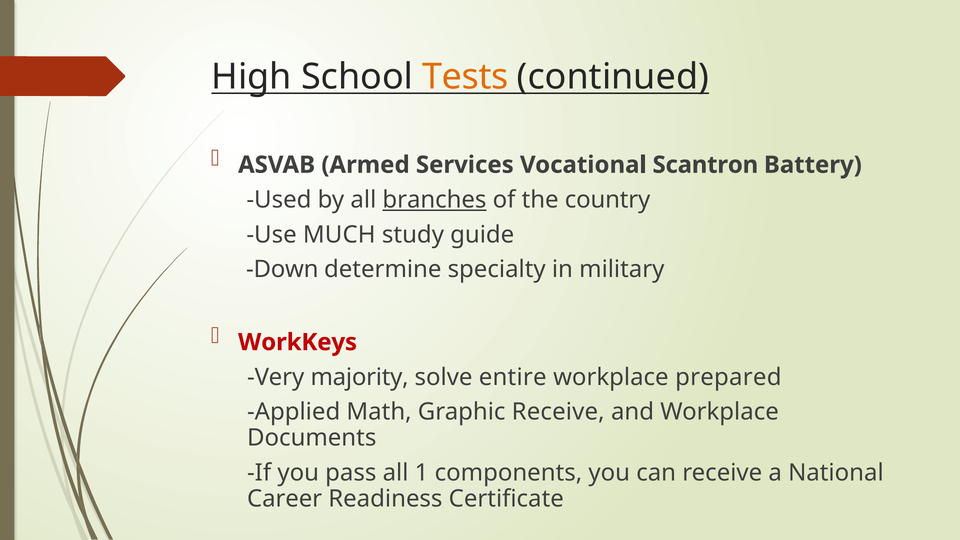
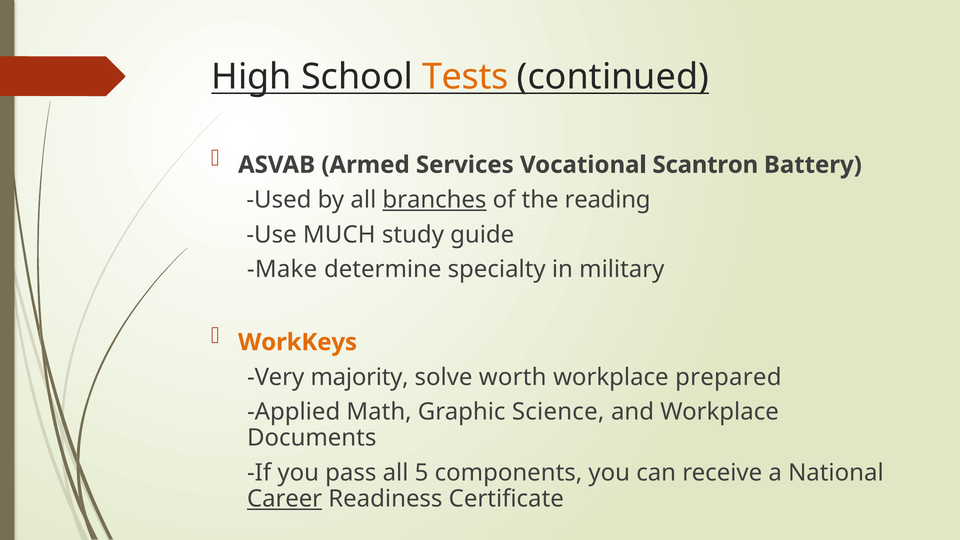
country: country -> reading
Down: Down -> Make
WorkKeys colour: red -> orange
entire: entire -> worth
Graphic Receive: Receive -> Science
1: 1 -> 5
Career underline: none -> present
